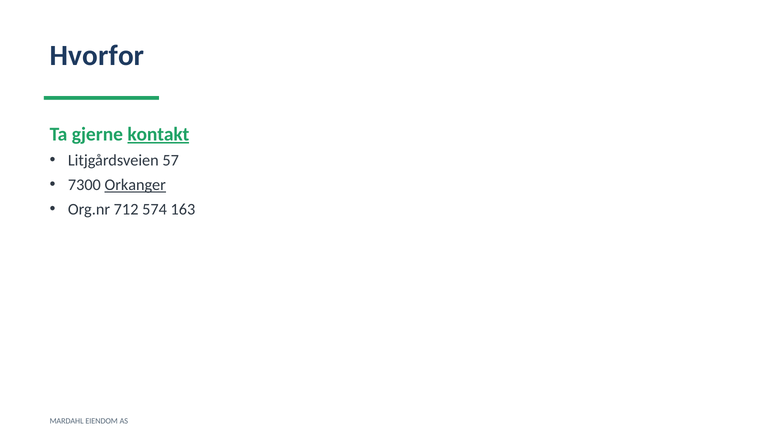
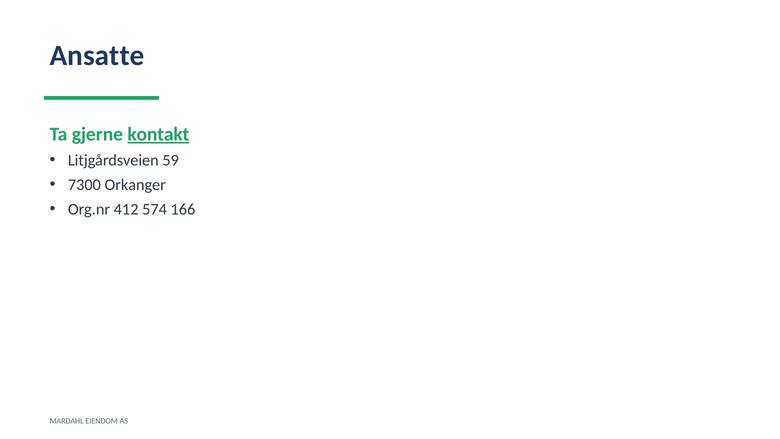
Hvorfor: Hvorfor -> Ansatte
57: 57 -> 59
Orkanger underline: present -> none
712: 712 -> 412
163: 163 -> 166
